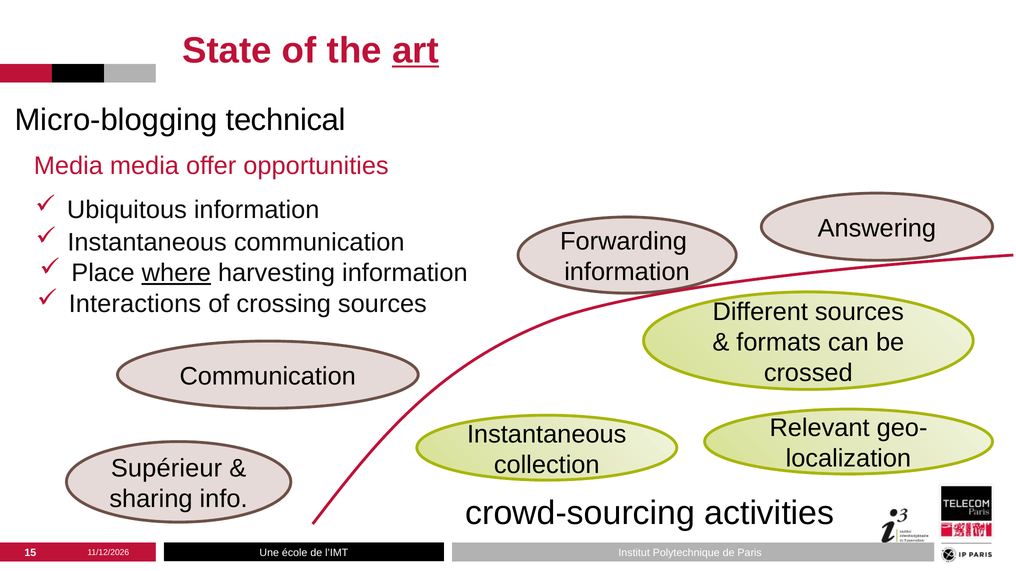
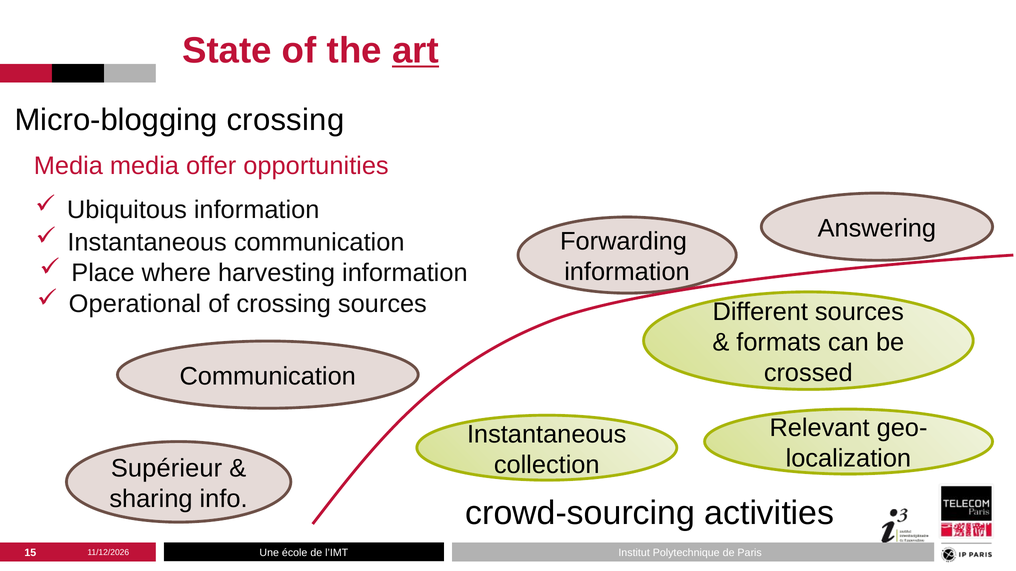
Micro-blogging technical: technical -> crossing
where underline: present -> none
Interactions: Interactions -> Operational
